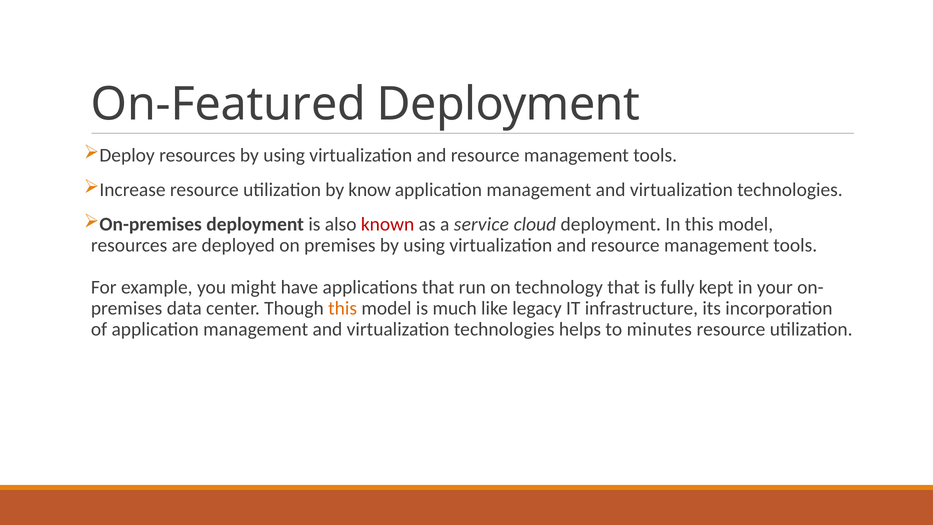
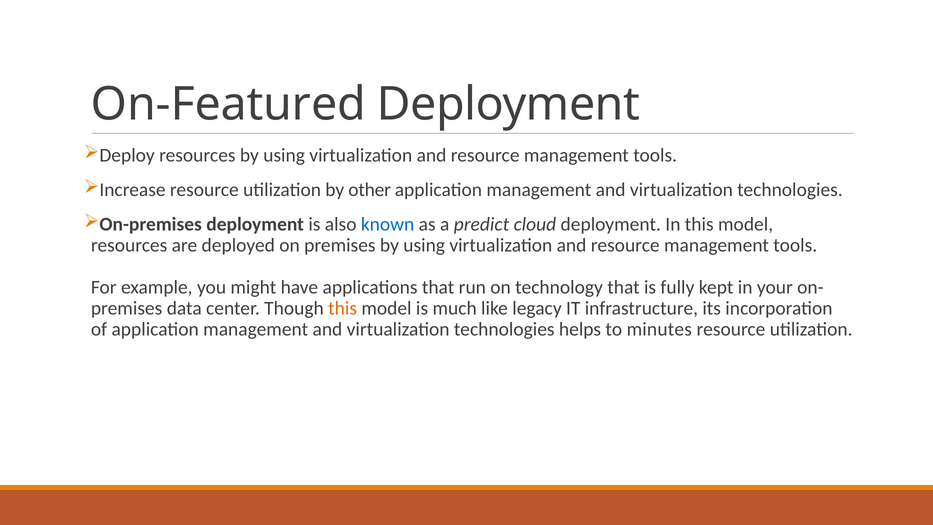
know: know -> other
known colour: red -> blue
service: service -> predict
